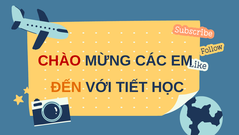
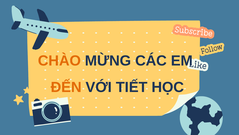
CHÀO colour: red -> orange
